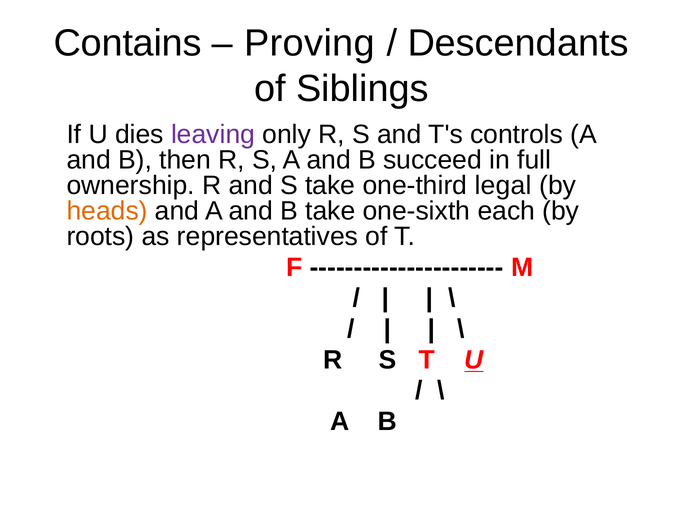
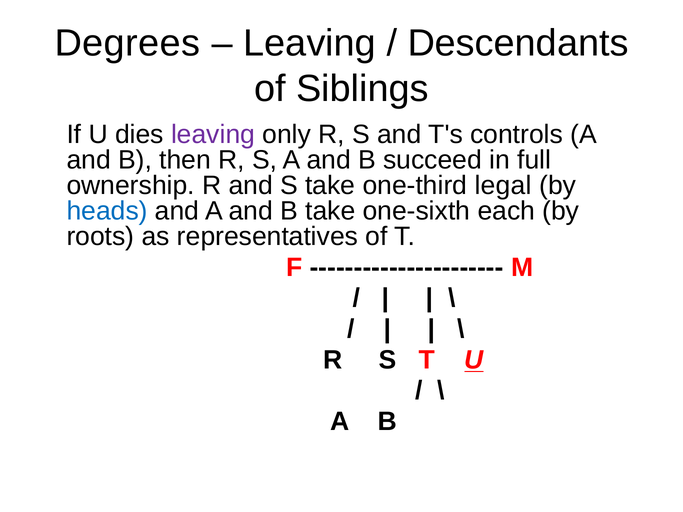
Contains: Contains -> Degrees
Proving at (309, 43): Proving -> Leaving
heads colour: orange -> blue
